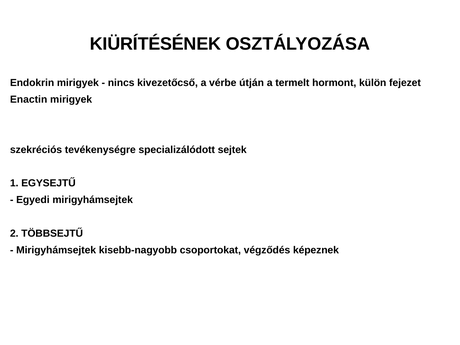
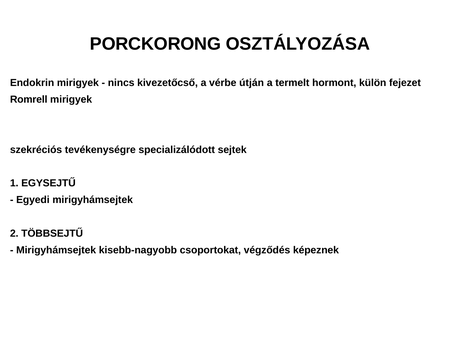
KIÜRÍTÉSÉNEK: KIÜRÍTÉSÉNEK -> PORCKORONG
Enactin: Enactin -> Romrell
